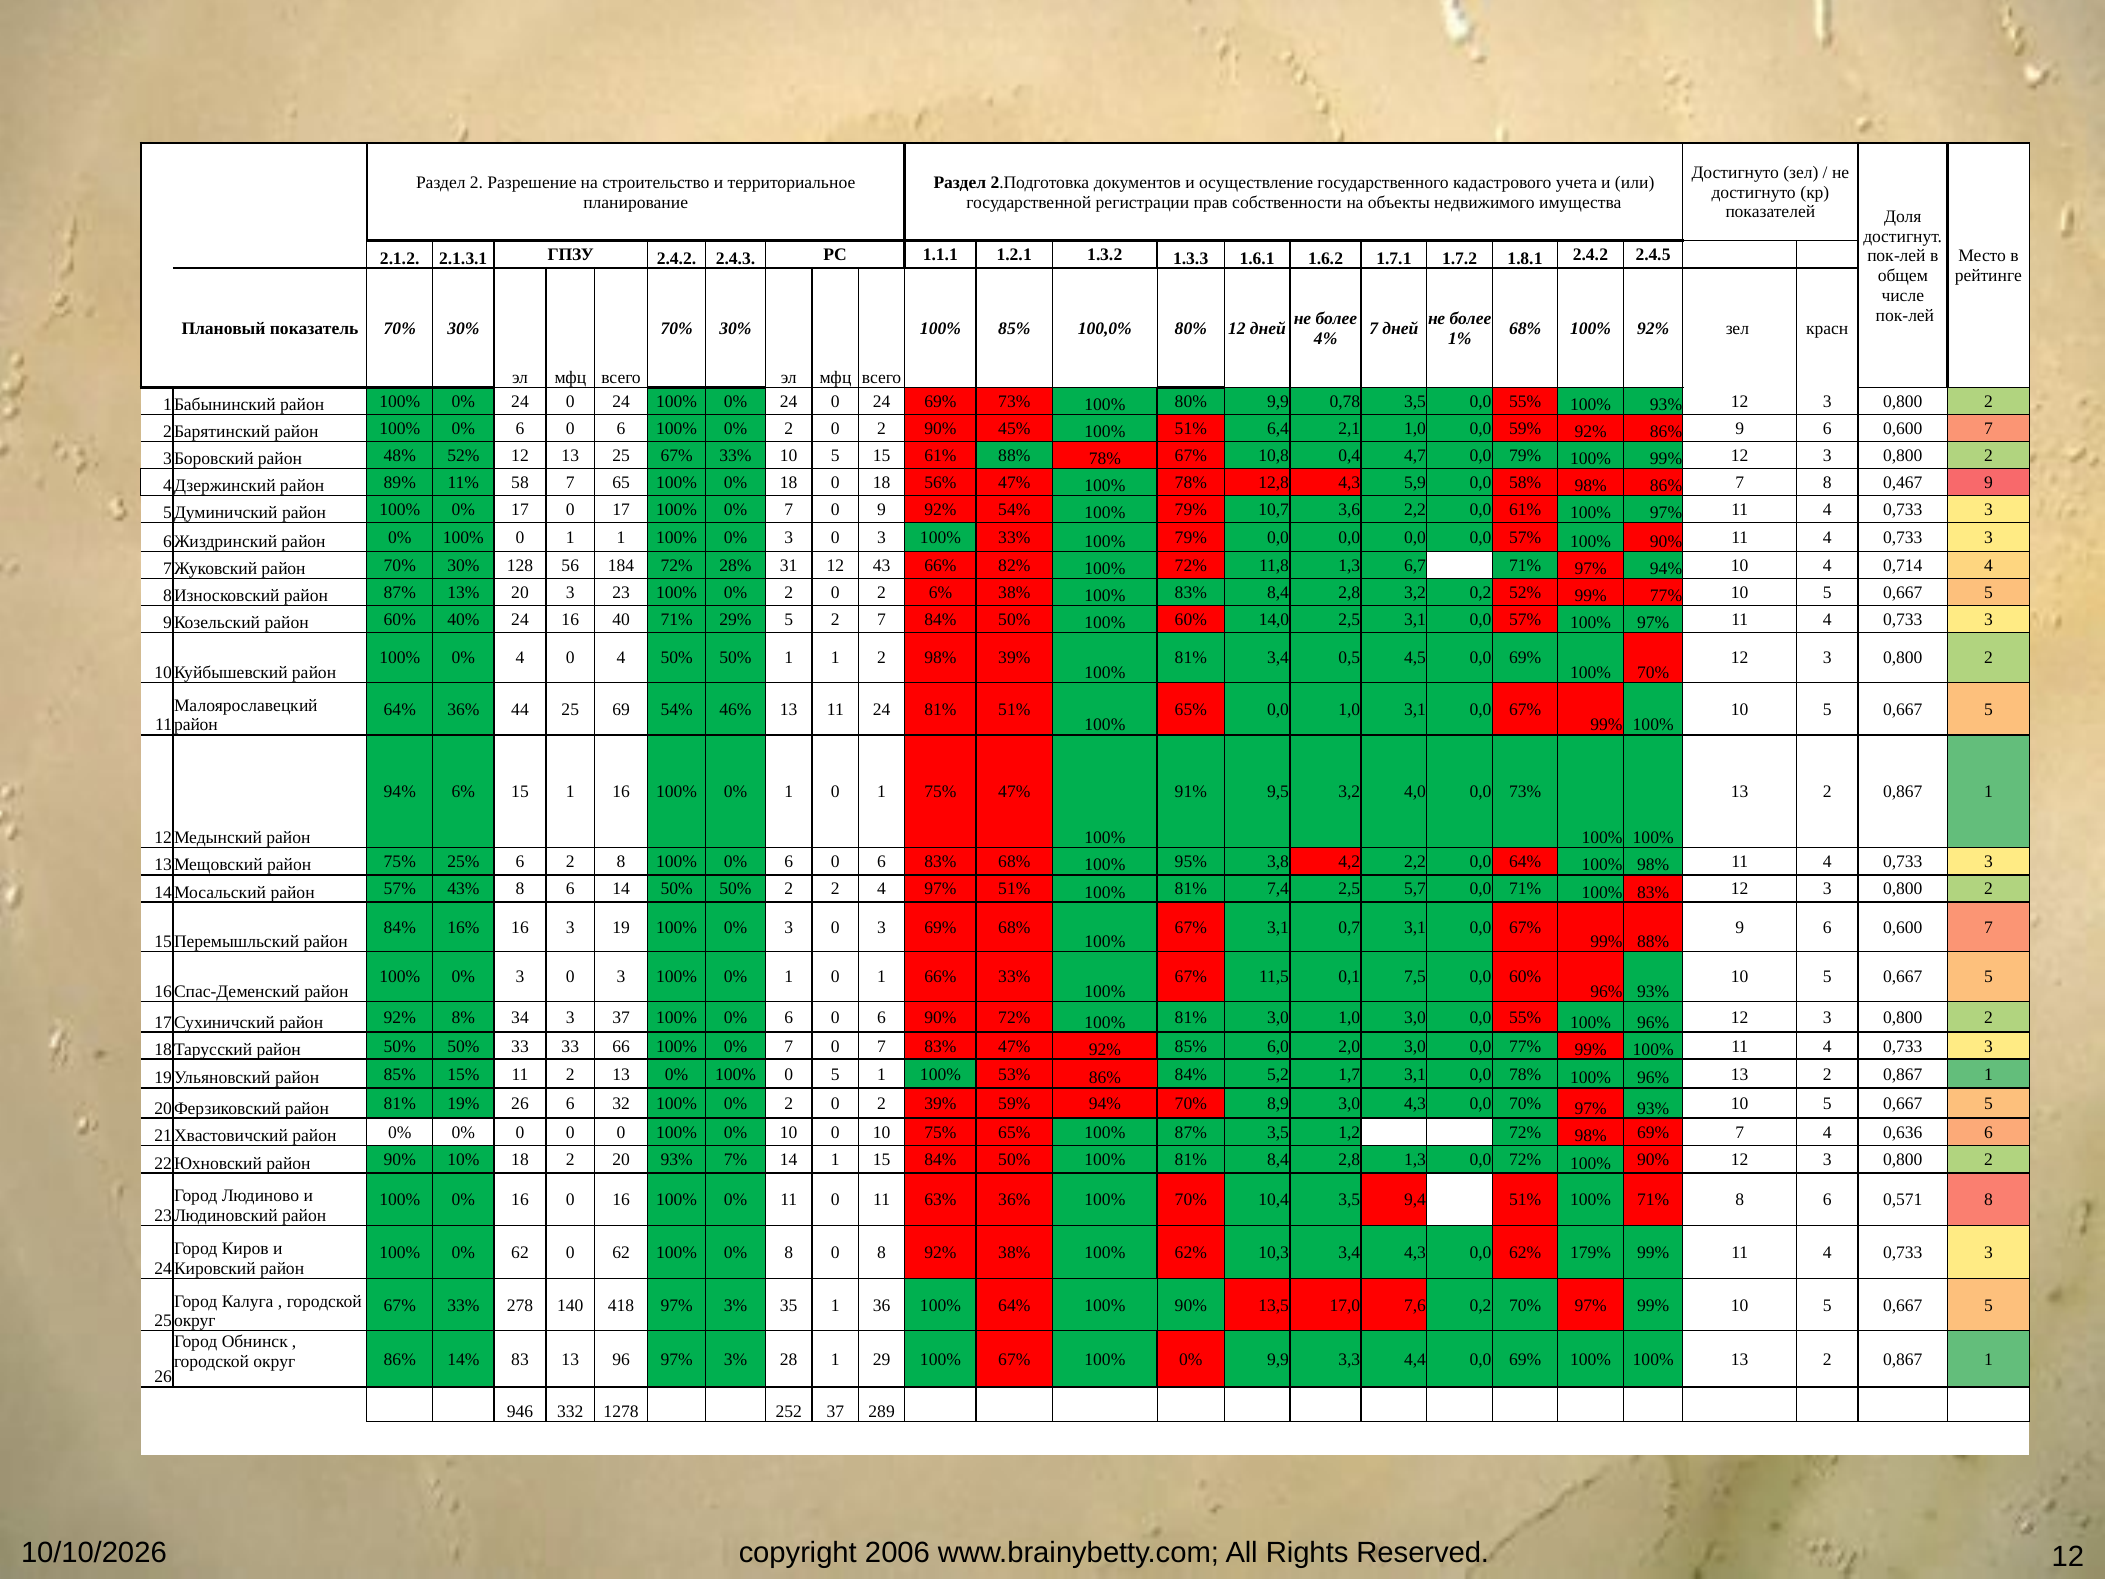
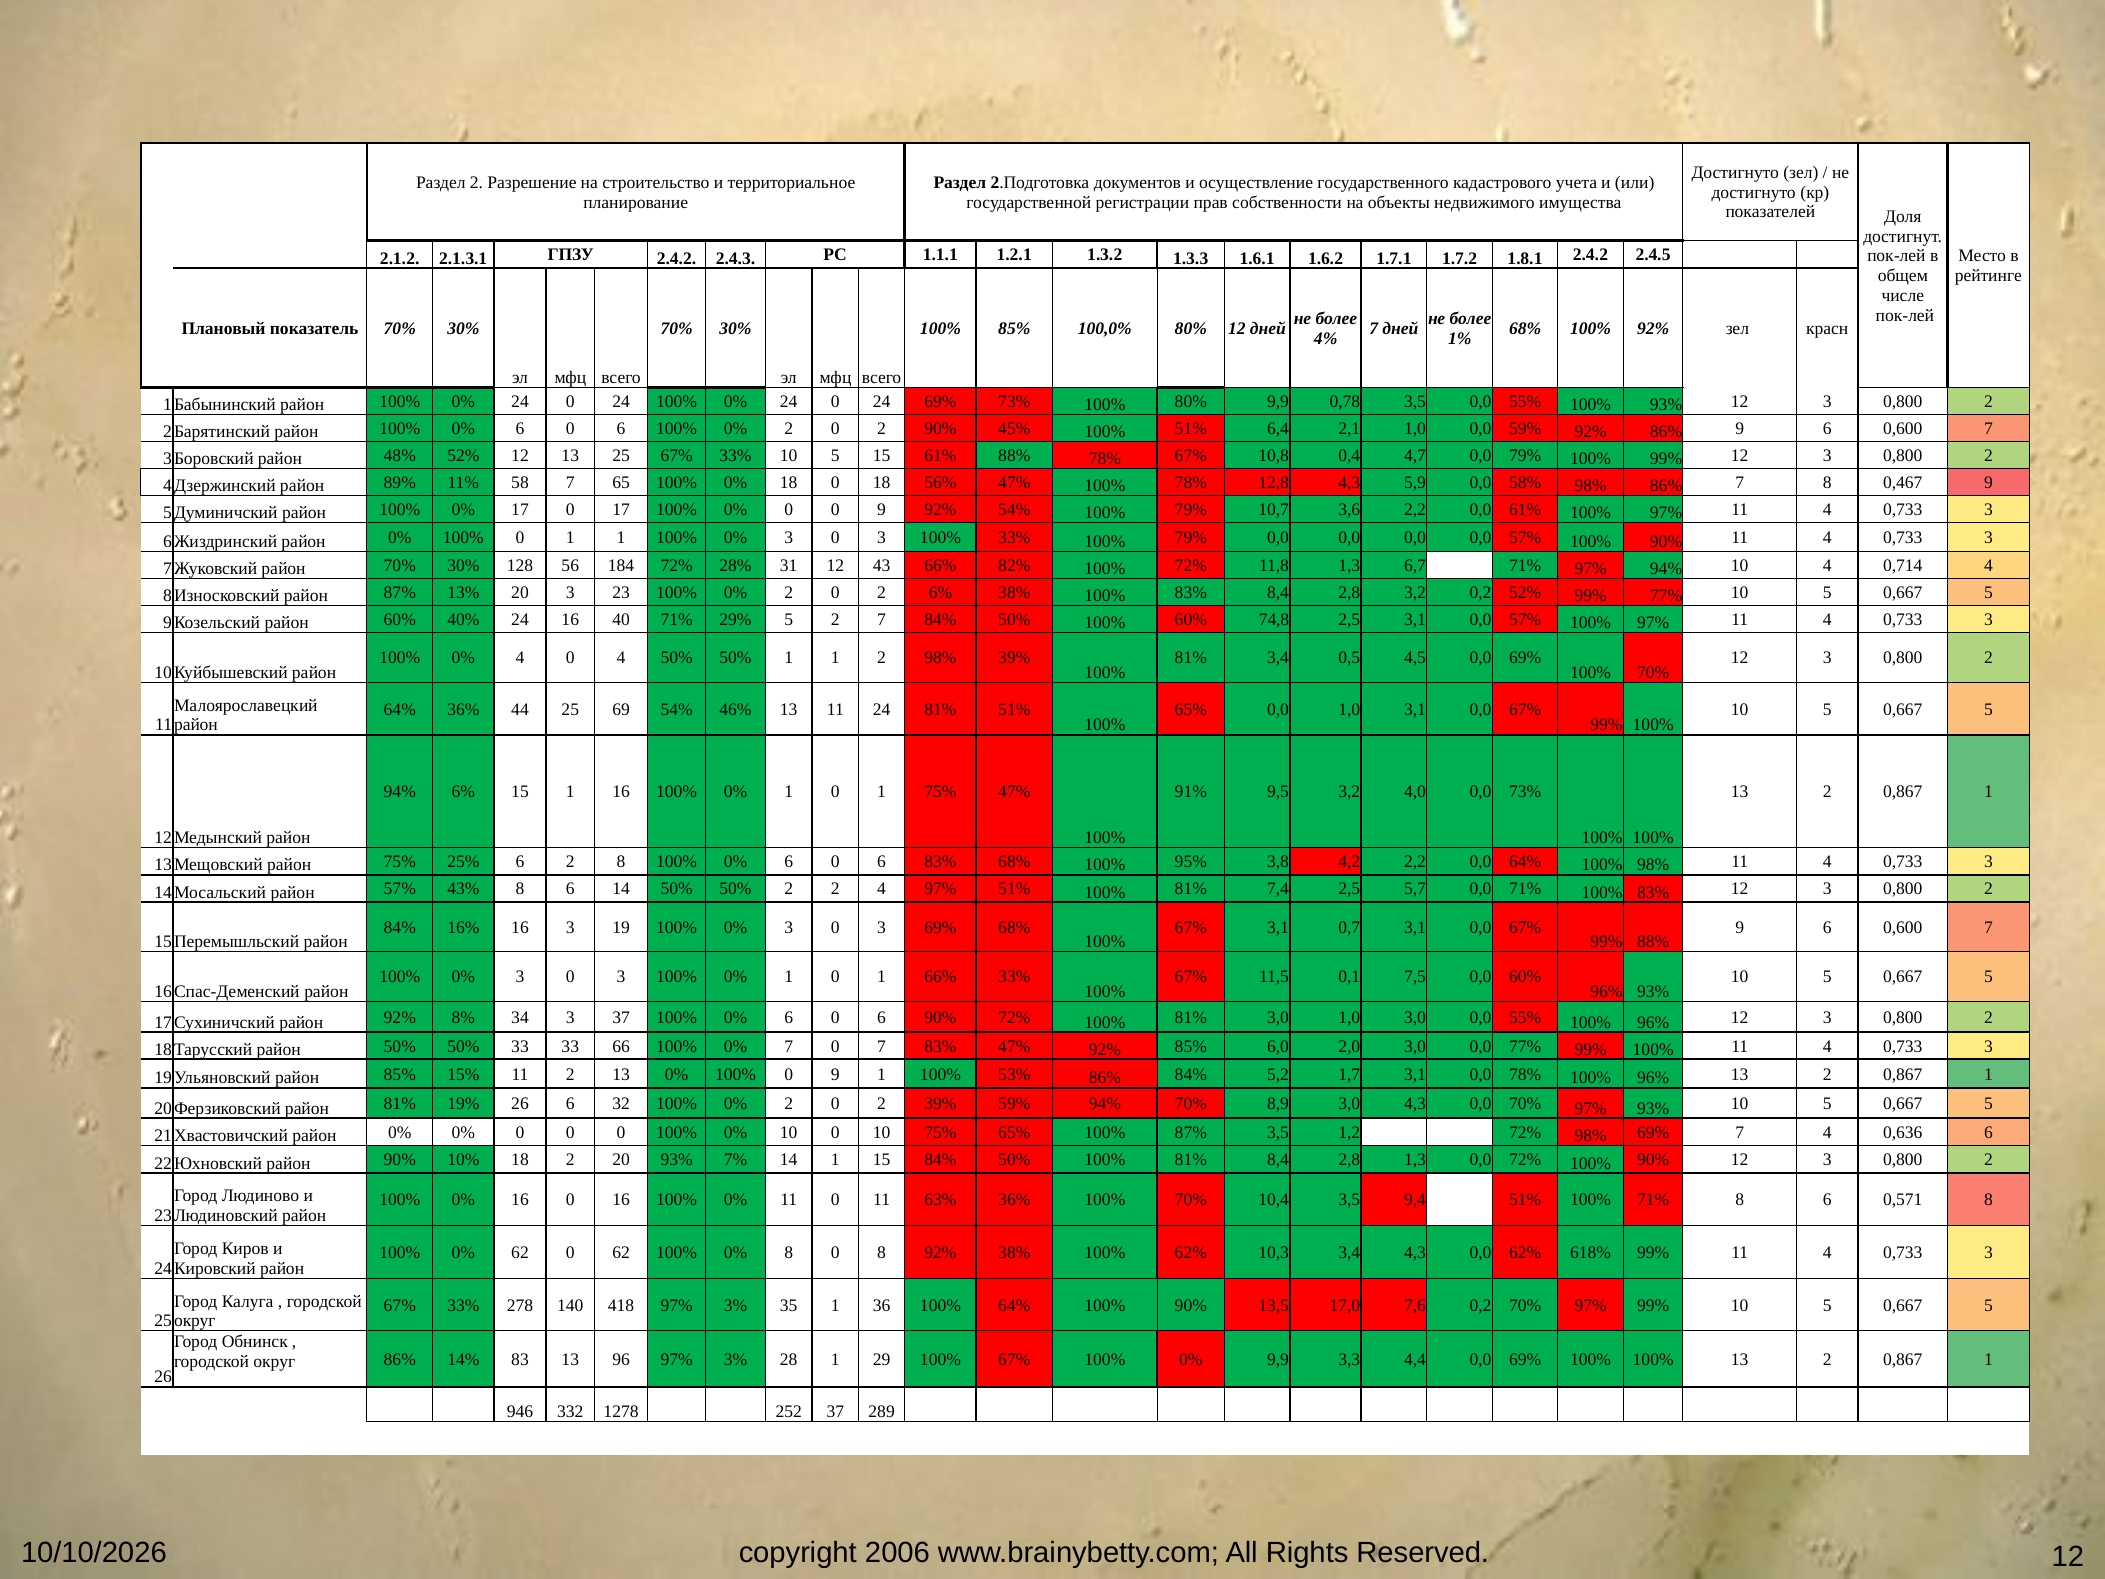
17 100% 0% 7: 7 -> 0
14,0: 14,0 -> 74,8
100% 0 5: 5 -> 9
179%: 179% -> 618%
